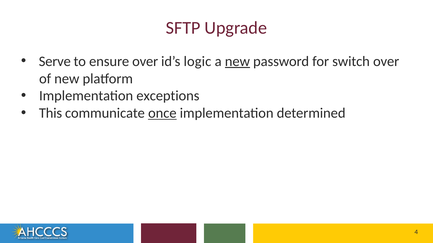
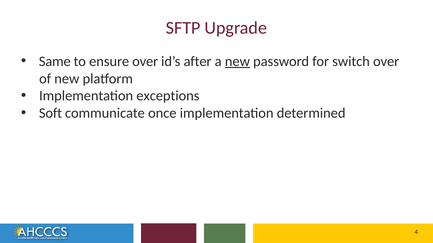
Serve: Serve -> Same
logic: logic -> after
This: This -> Soft
once underline: present -> none
